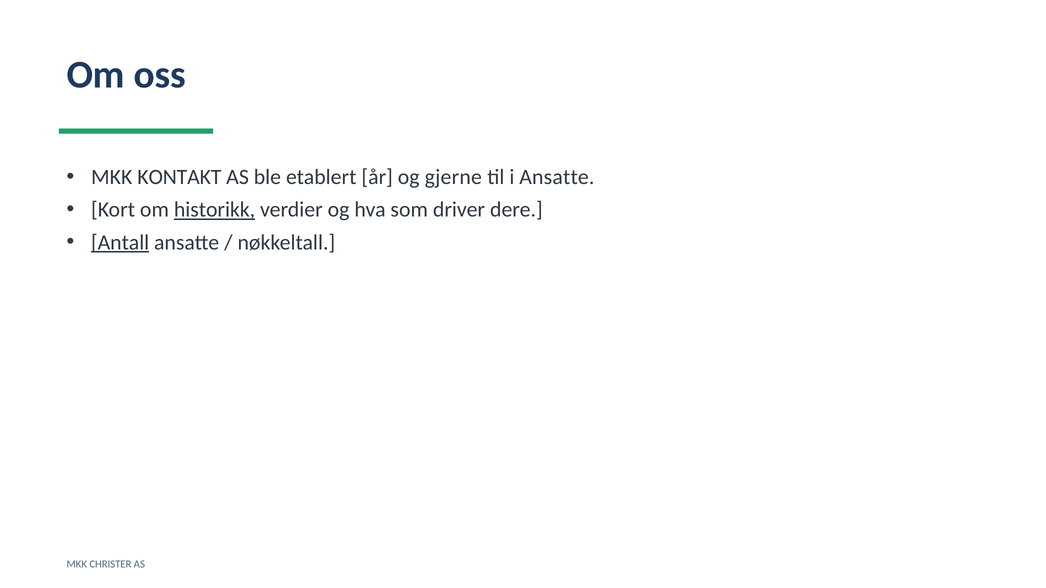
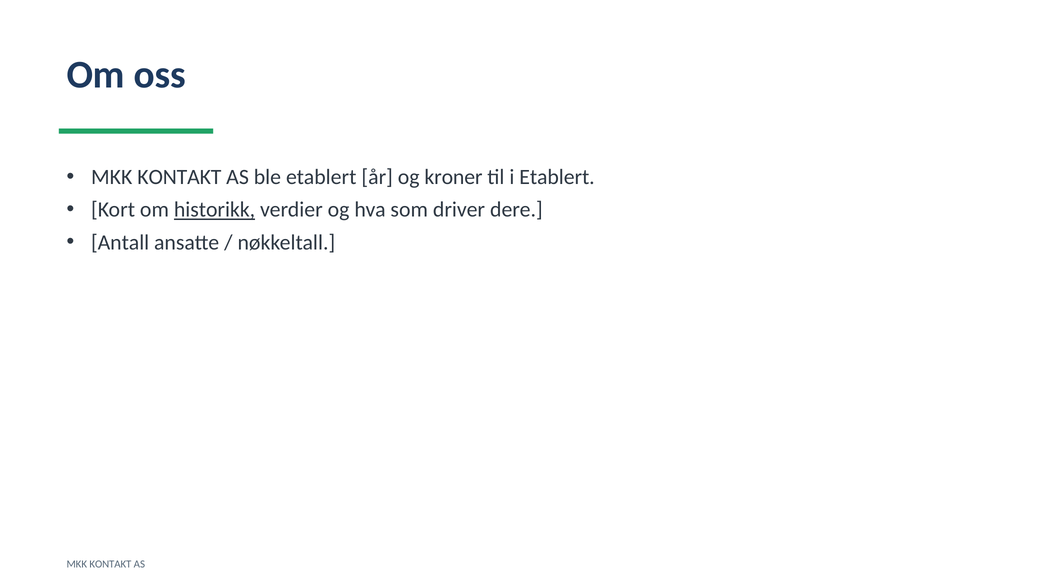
gjerne: gjerne -> kroner
i Ansatte: Ansatte -> Etablert
Antall underline: present -> none
CHRISTER at (110, 565): CHRISTER -> KONTAKT
